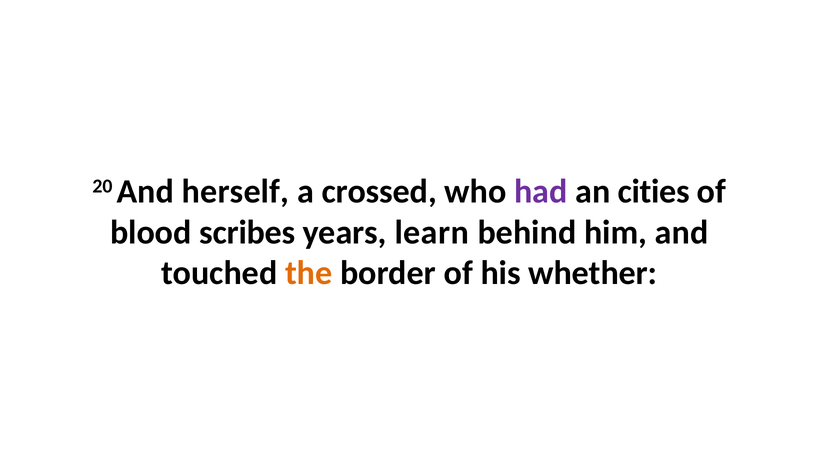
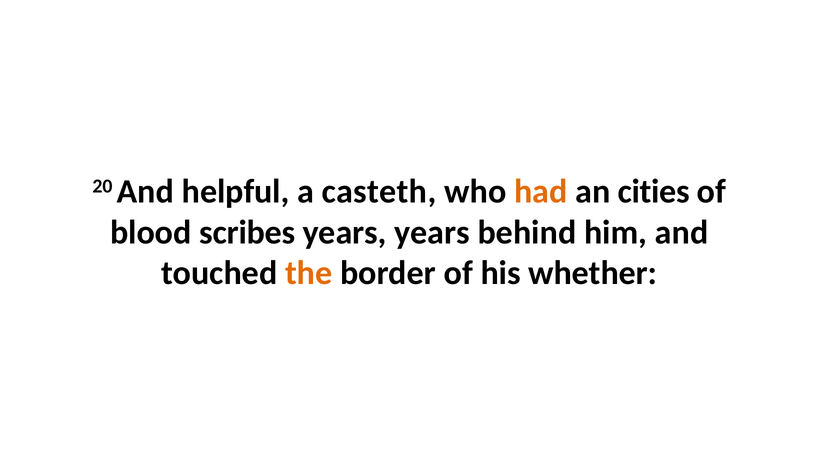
herself: herself -> helpful
crossed: crossed -> casteth
had colour: purple -> orange
years learn: learn -> years
